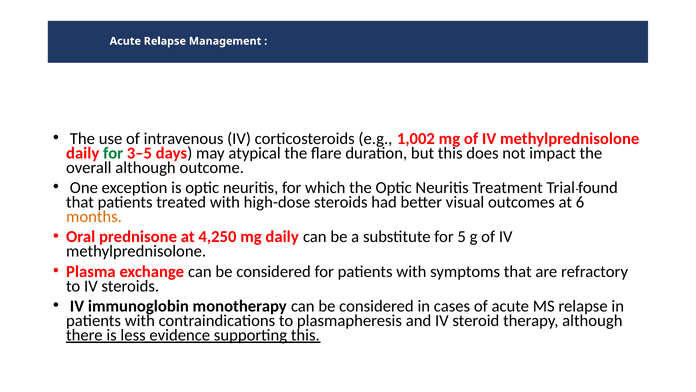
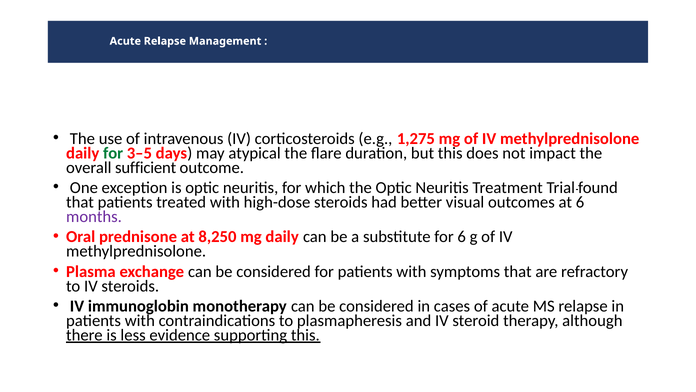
1,002: 1,002 -> 1,275
overall although: although -> sufficient
months colour: orange -> purple
4,250: 4,250 -> 8,250
for 5: 5 -> 6
